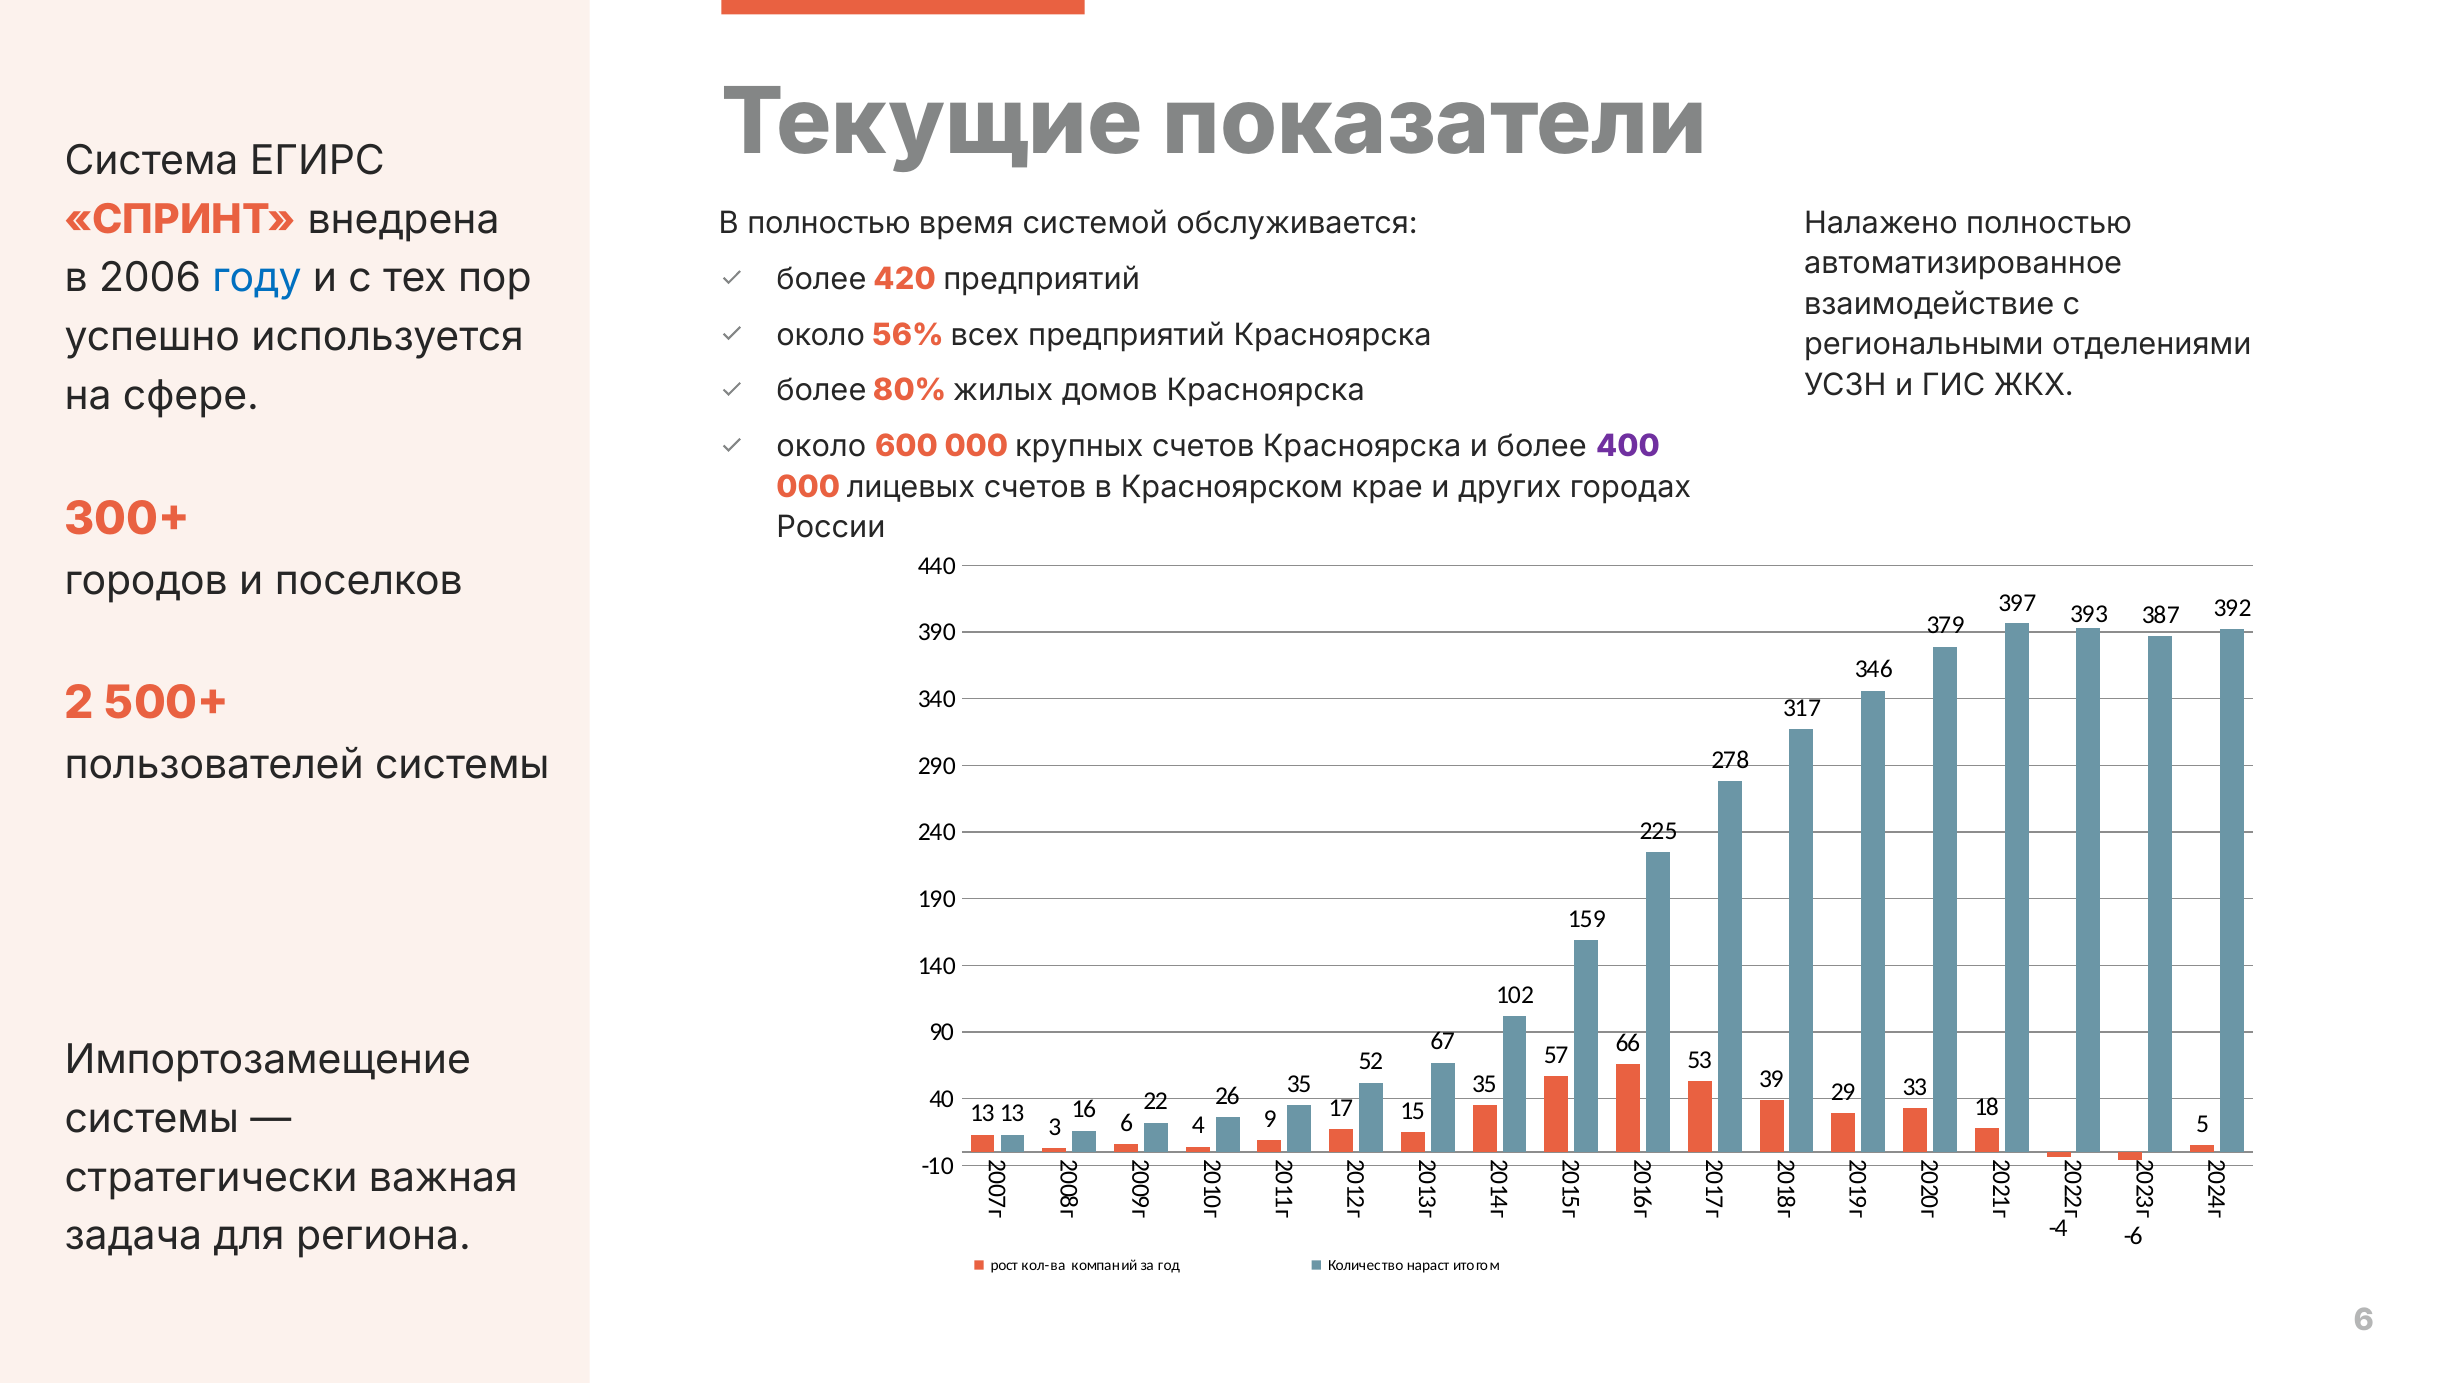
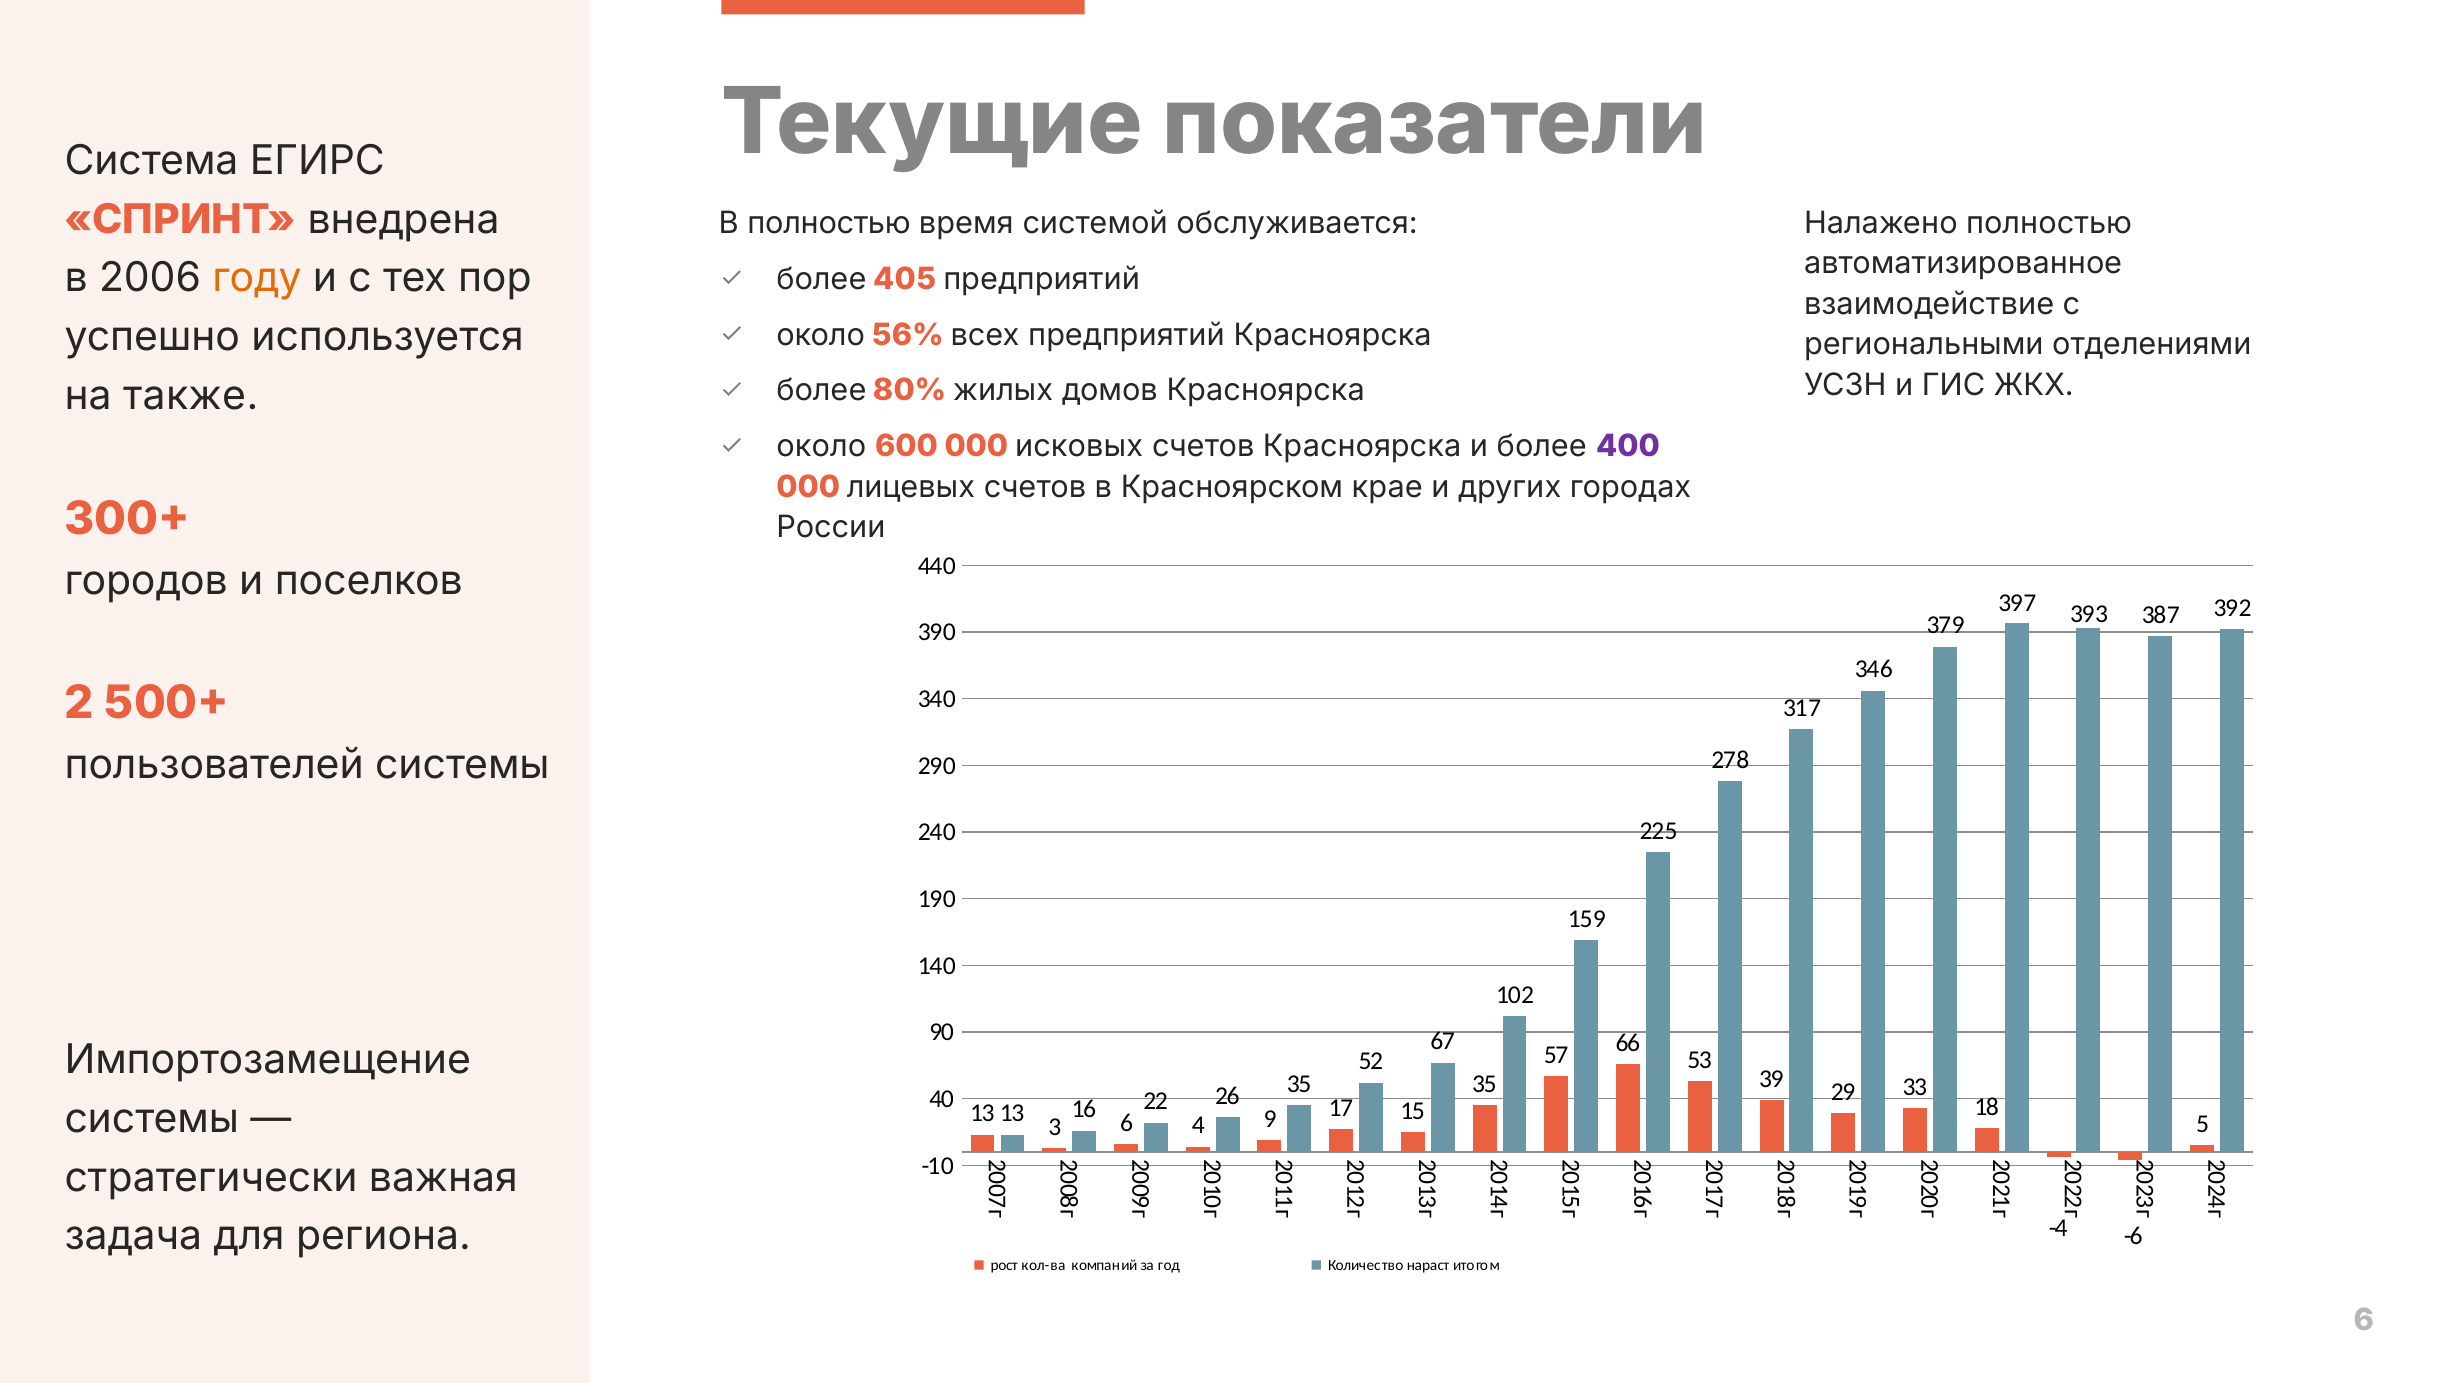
году colour: blue -> orange
420: 420 -> 405
сфере: сфере -> также
крупных: крупных -> исковых
